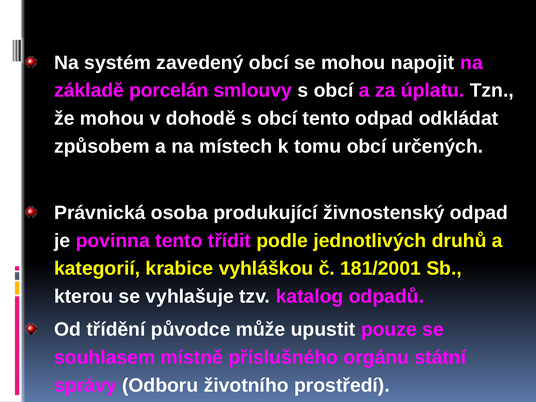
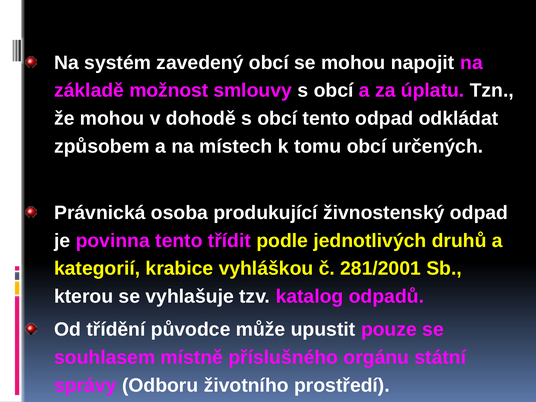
porcelán: porcelán -> možnost
181/2001: 181/2001 -> 281/2001
